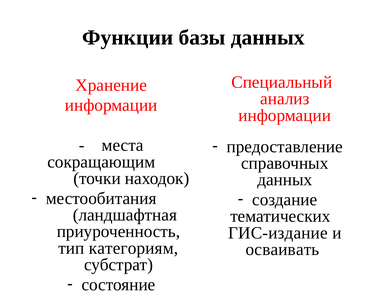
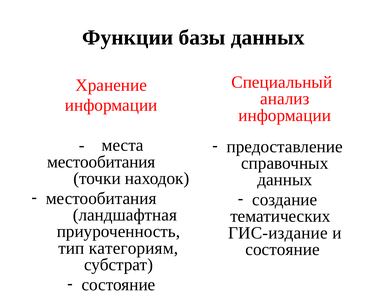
сокращающим at (101, 161): сокращающим -> местообитания
осваивать at (283, 249): осваивать -> состояние
